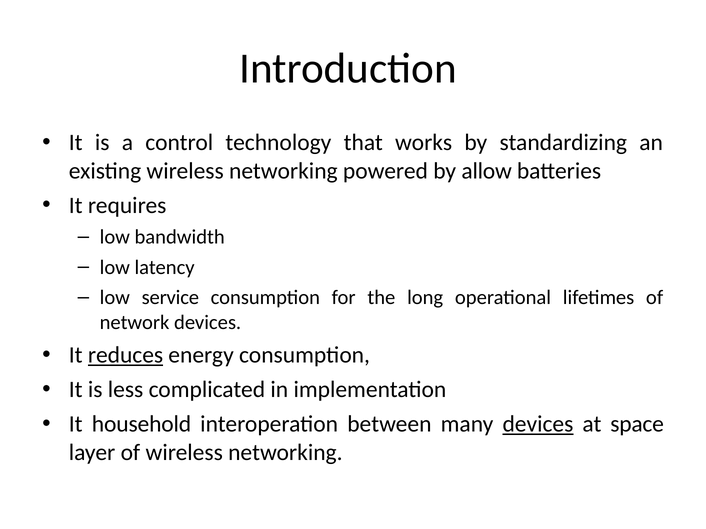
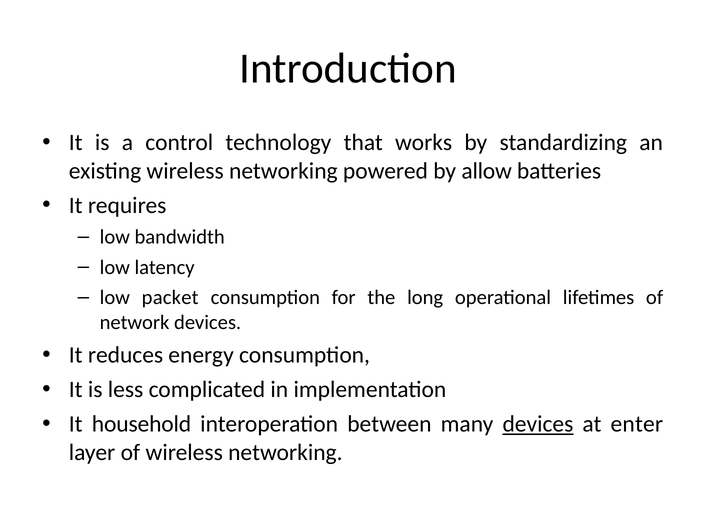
service: service -> packet
reduces underline: present -> none
space: space -> enter
